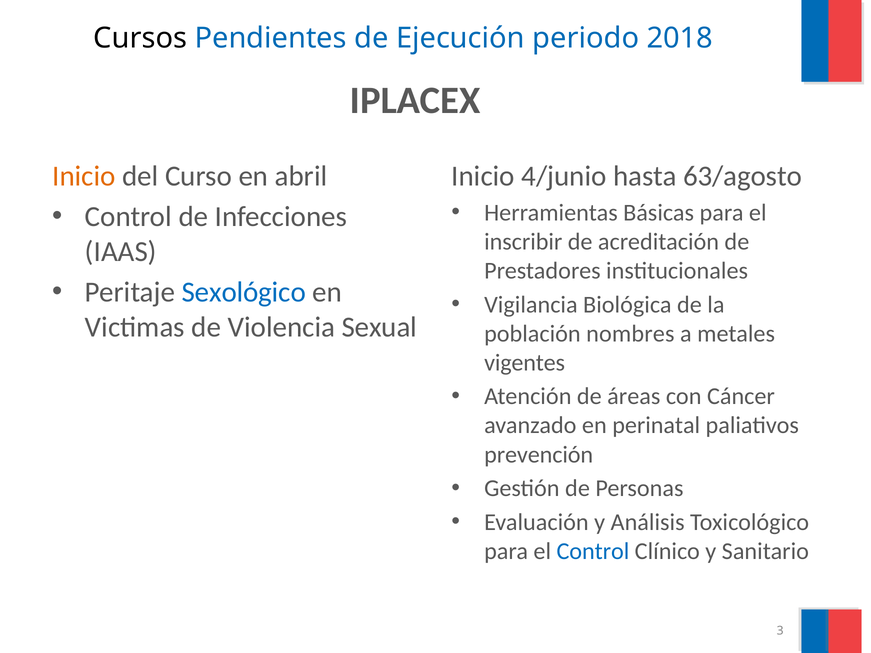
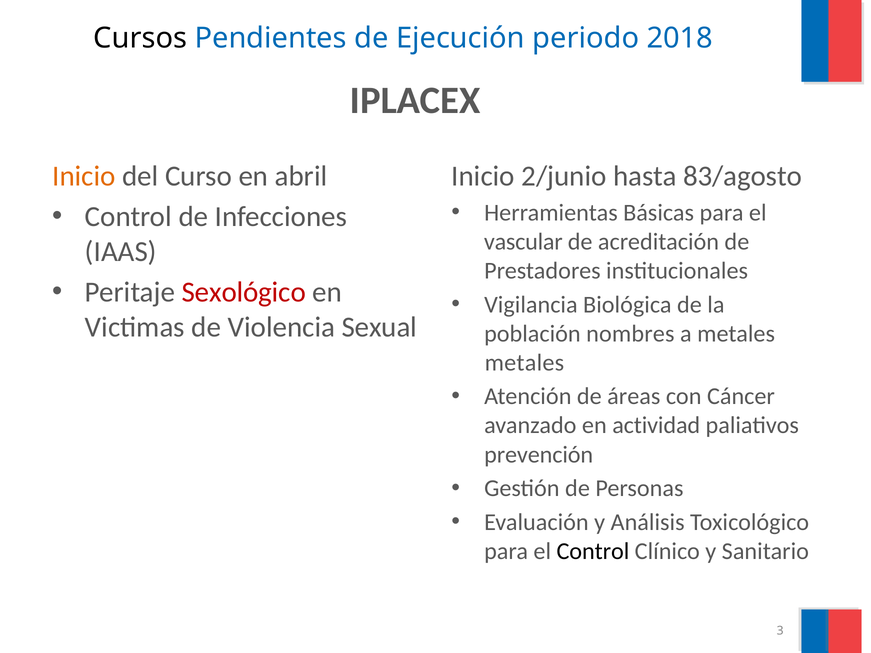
4/junio: 4/junio -> 2/junio
63/agosto: 63/agosto -> 83/agosto
inscribir: inscribir -> vascular
Sexológico colour: blue -> red
vigentes at (525, 363): vigentes -> metales
perinatal: perinatal -> actividad
Control at (593, 552) colour: blue -> black
